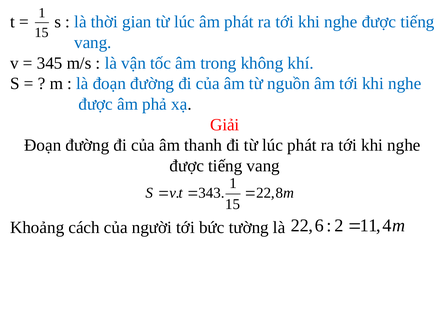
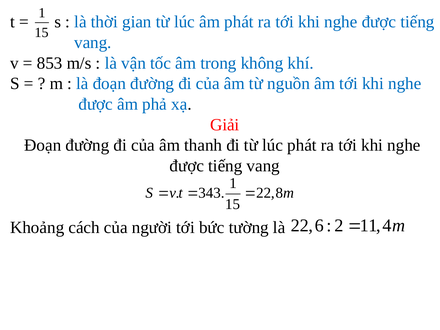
345: 345 -> 853
